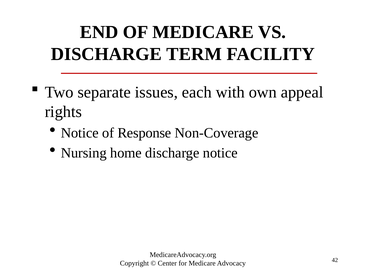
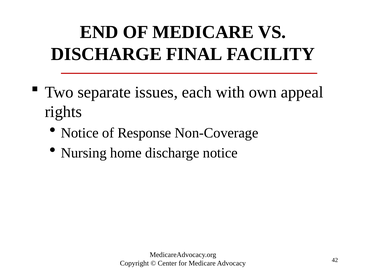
TERM: TERM -> FINAL
